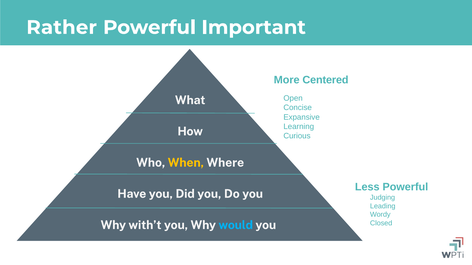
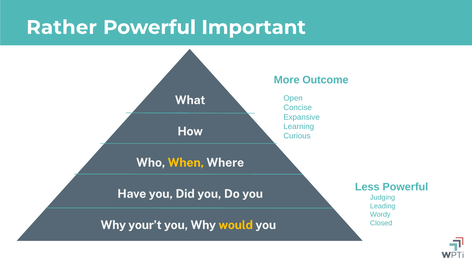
Centered: Centered -> Outcome
with’t: with’t -> your’t
would colour: light blue -> yellow
